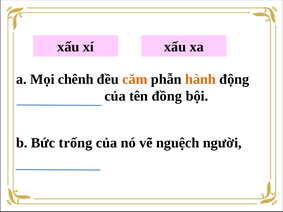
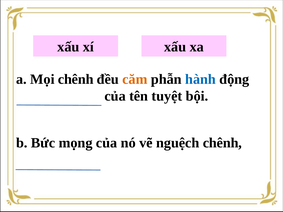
hành colour: orange -> blue
đồng: đồng -> tuyệt
trống: trống -> mọng
nguệch người: người -> chênh
